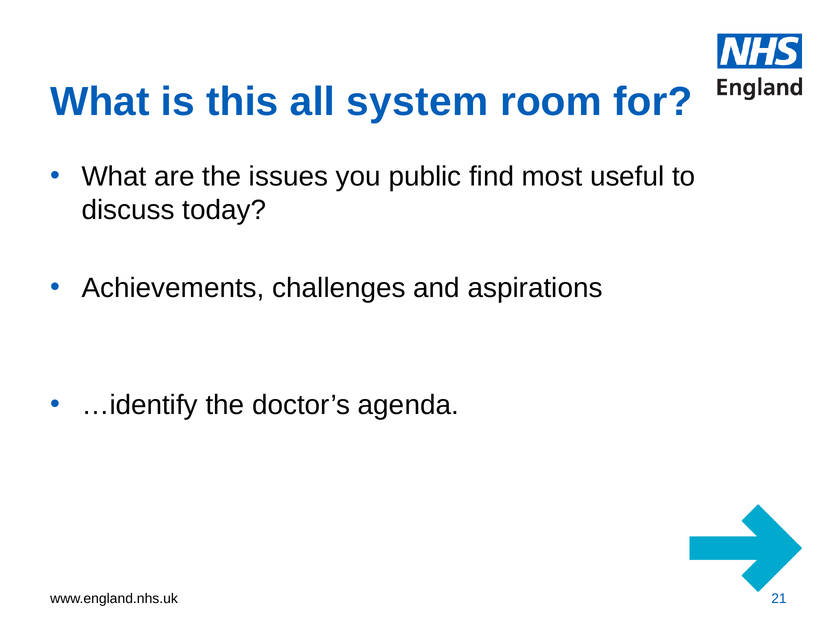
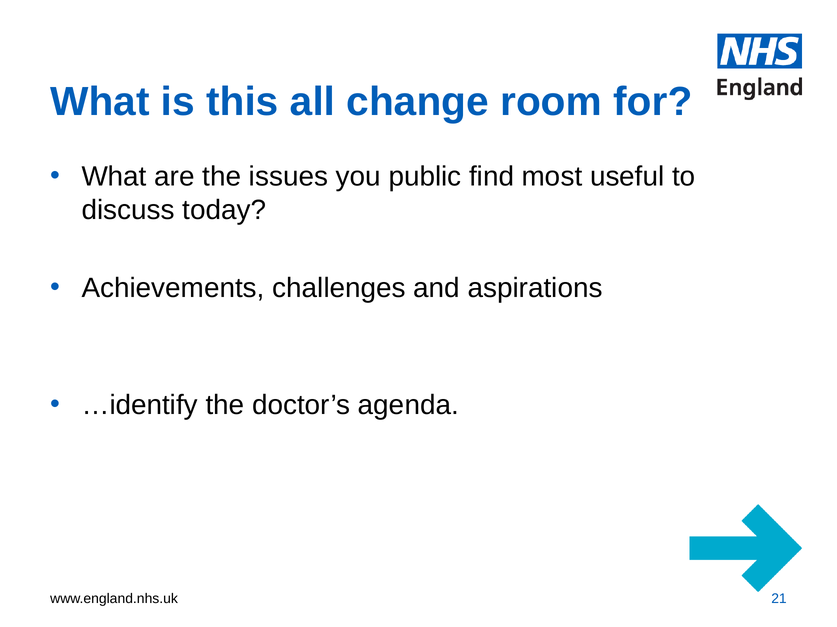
system: system -> change
